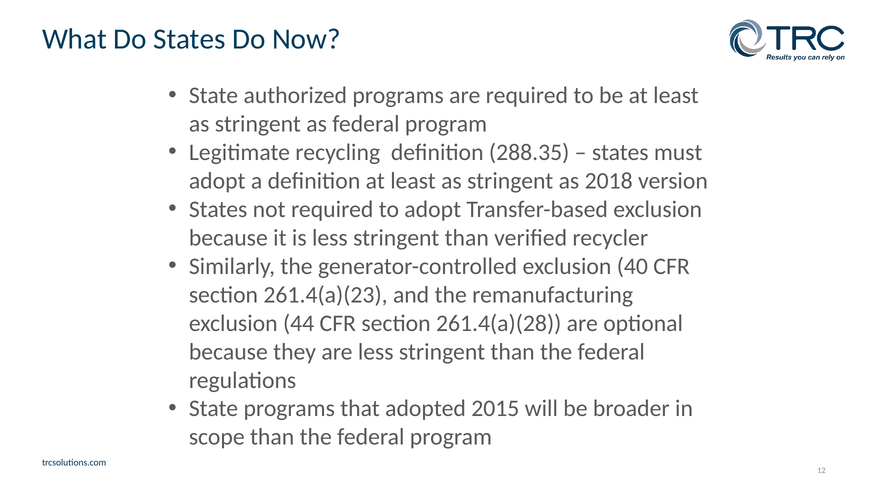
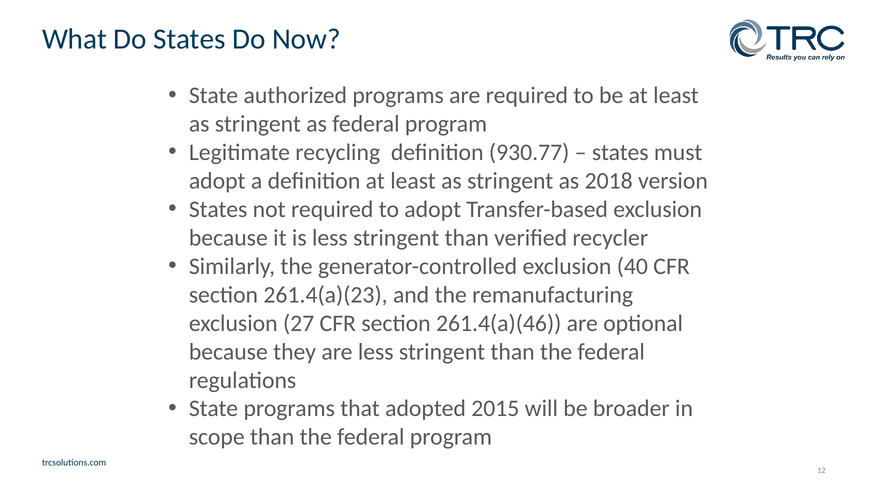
288.35: 288.35 -> 930.77
44: 44 -> 27
261.4(a)(28: 261.4(a)(28 -> 261.4(a)(46
